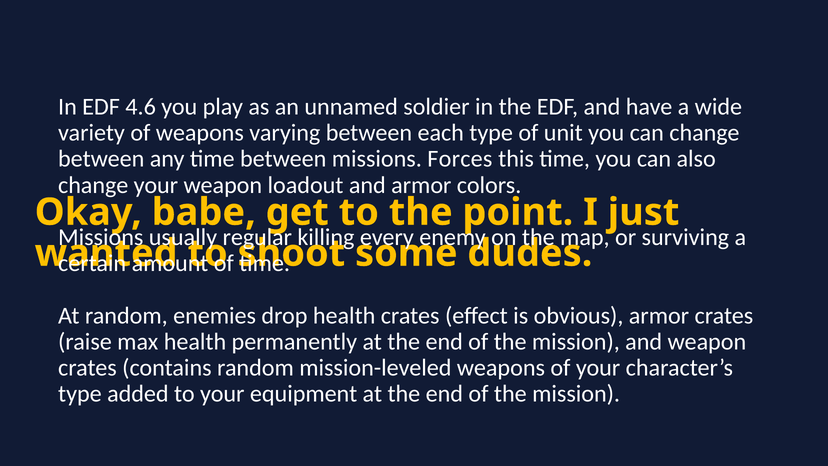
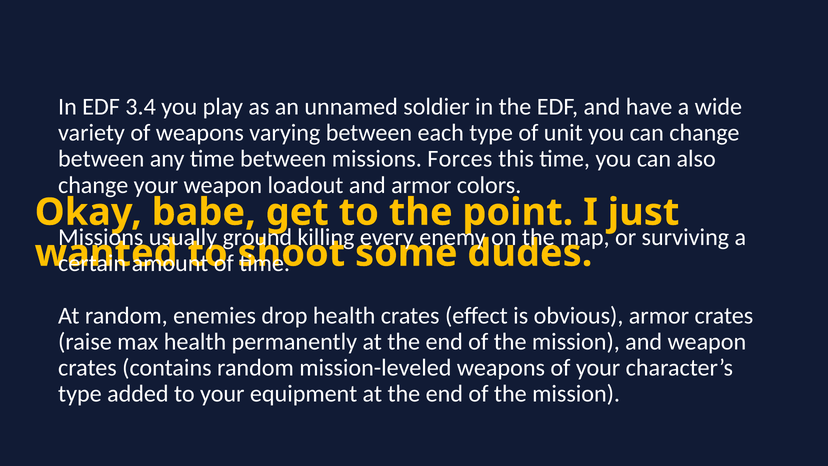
4.6: 4.6 -> 3.4
regular: regular -> ground
